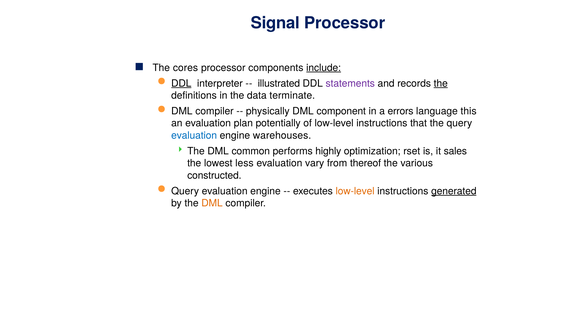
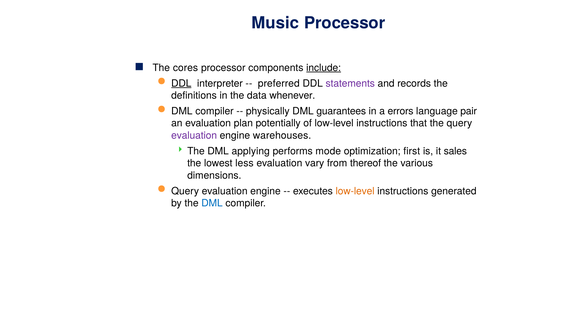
Signal: Signal -> Music
illustrated: illustrated -> preferred
the at (441, 83) underline: present -> none
terminate: terminate -> whenever
component: component -> guarantees
this: this -> pair
evaluation at (194, 135) colour: blue -> purple
common: common -> applying
highly: highly -> mode
rset: rset -> first
constructed: constructed -> dimensions
generated underline: present -> none
DML at (212, 203) colour: orange -> blue
